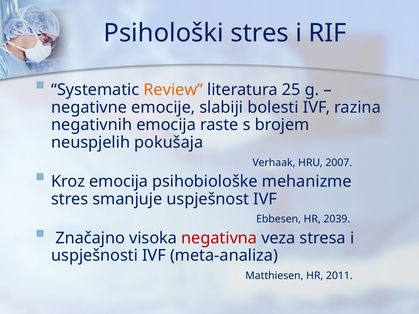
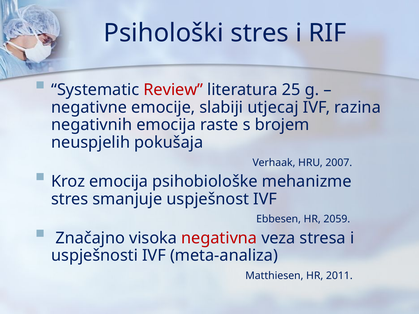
Review colour: orange -> red
bolesti: bolesti -> utjecaj
2039: 2039 -> 2059
